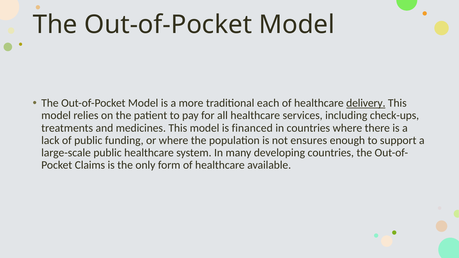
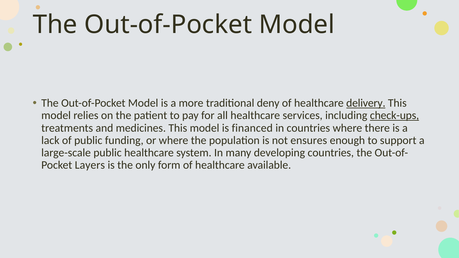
each: each -> deny
check-ups underline: none -> present
Claims: Claims -> Layers
